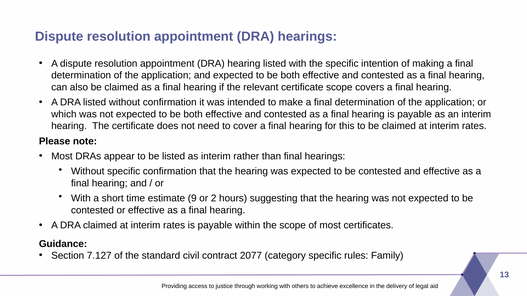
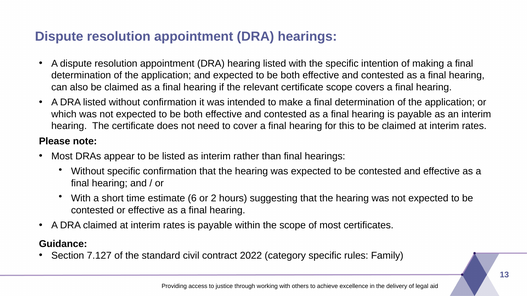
9: 9 -> 6
2077: 2077 -> 2022
